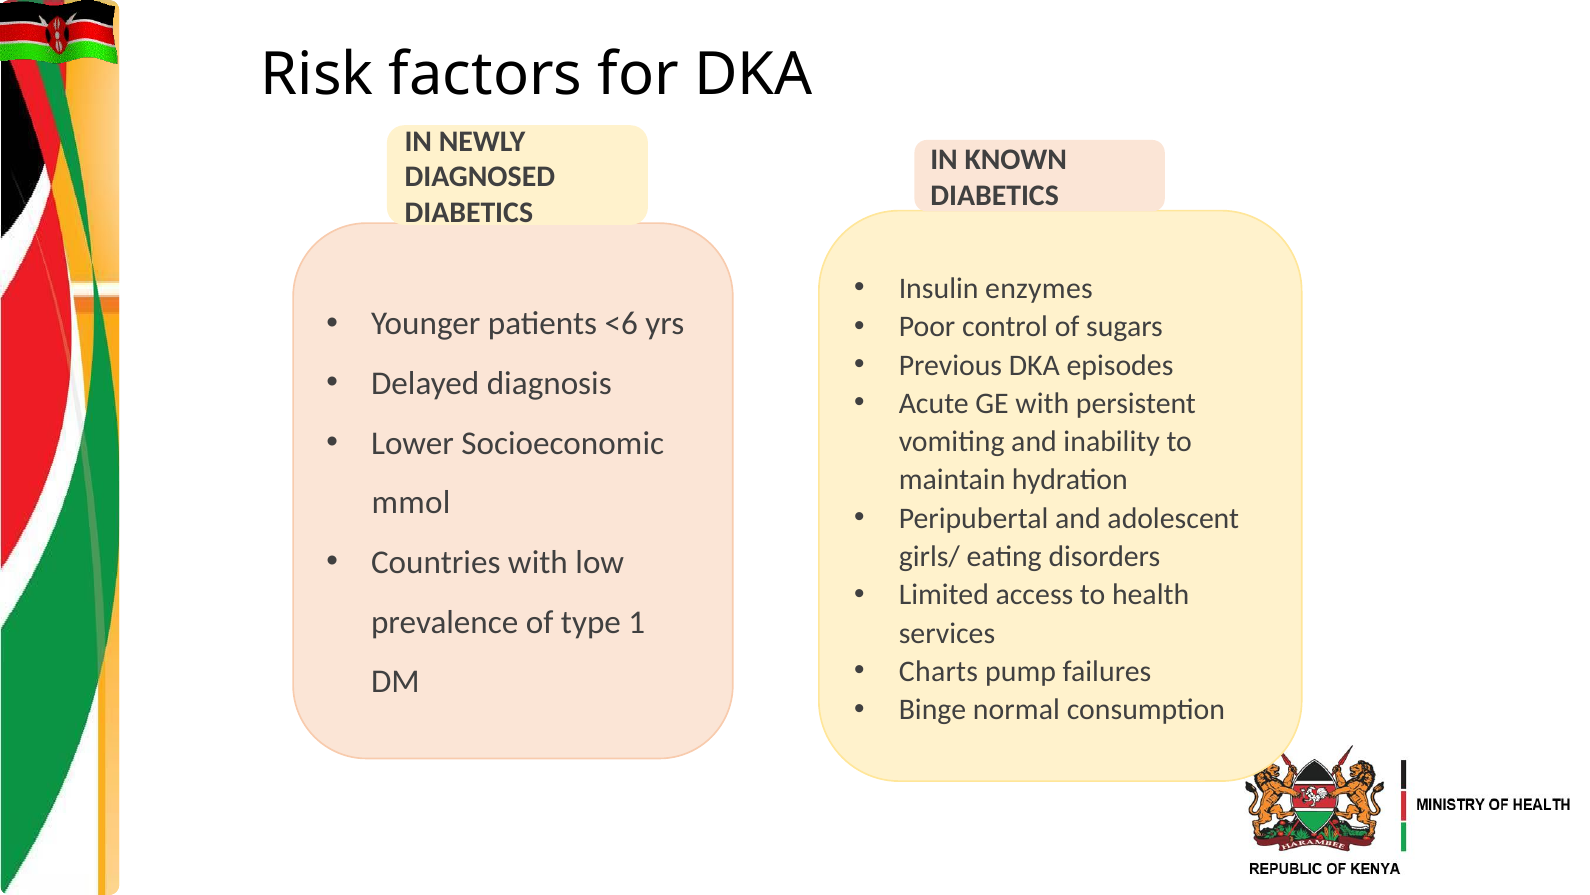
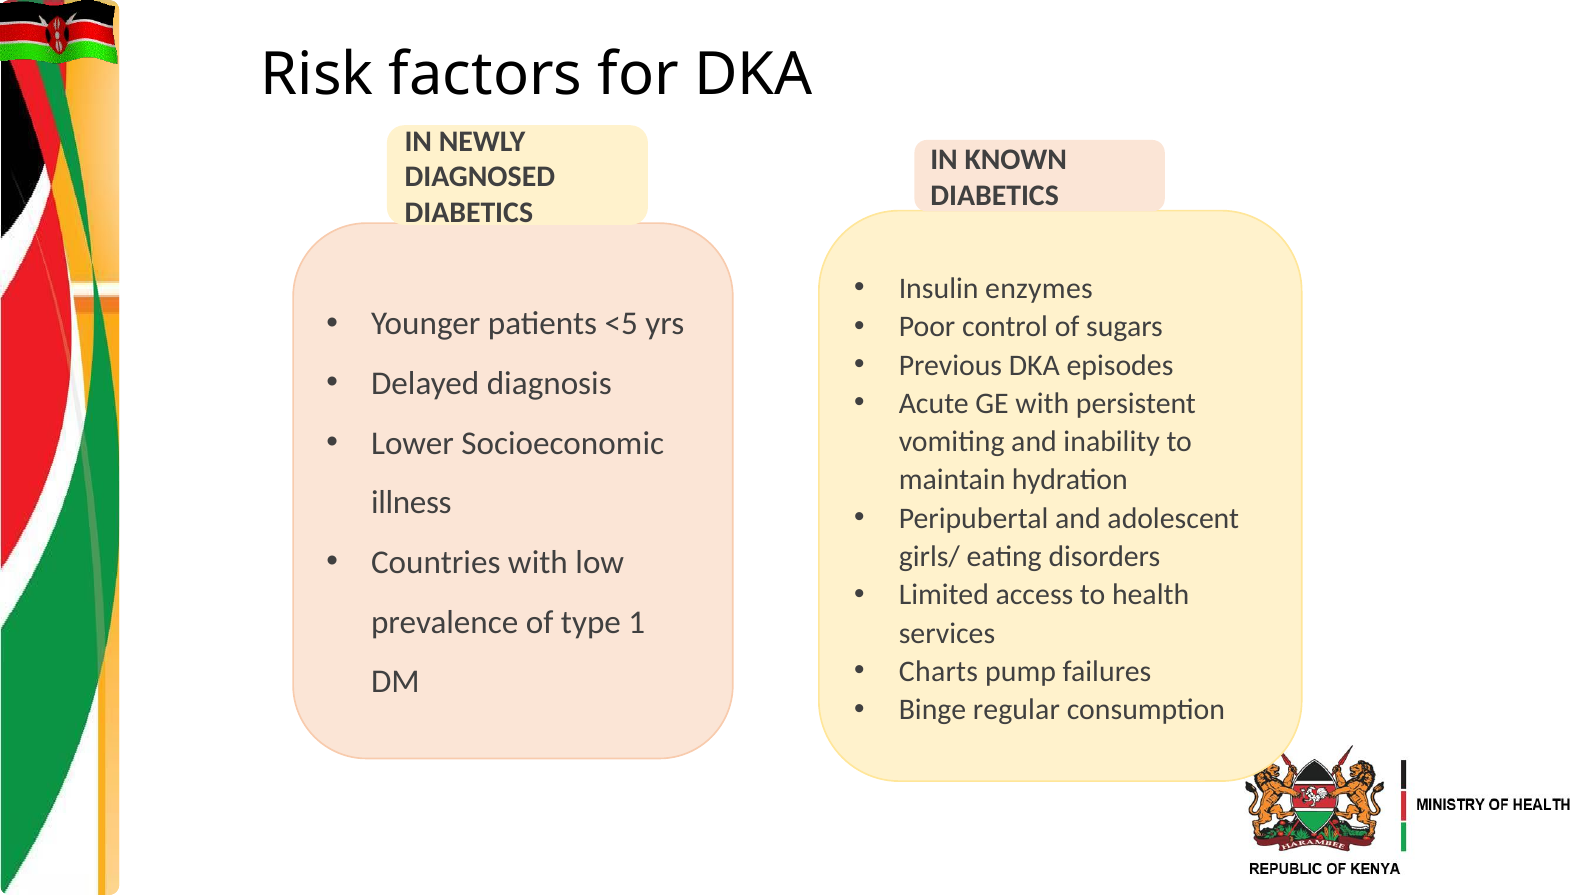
<6: <6 -> <5
mmol: mmol -> illness
normal: normal -> regular
